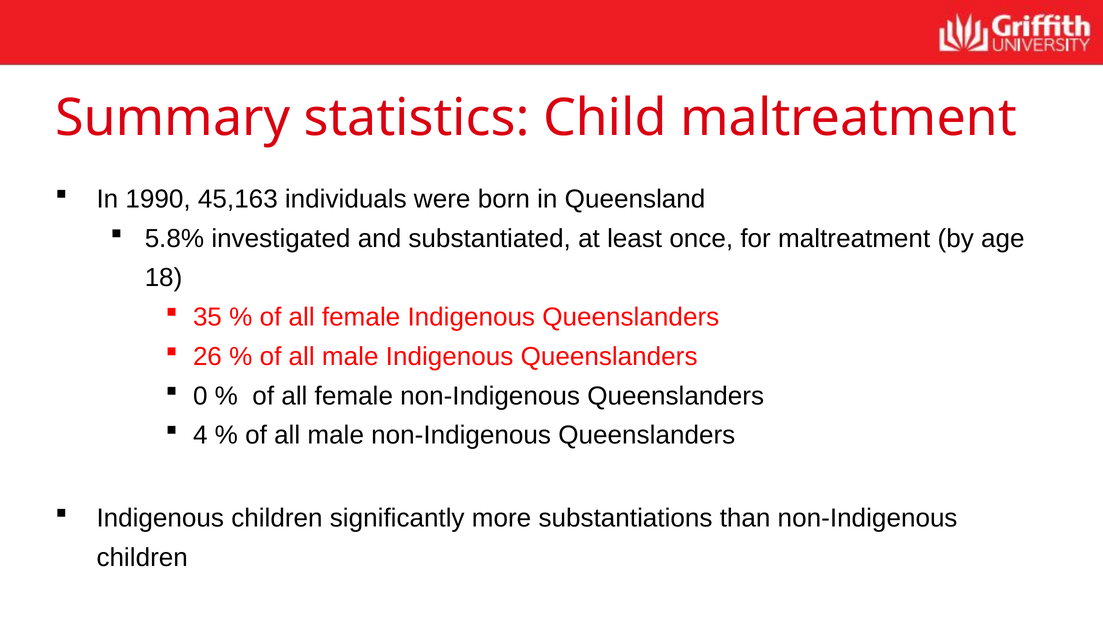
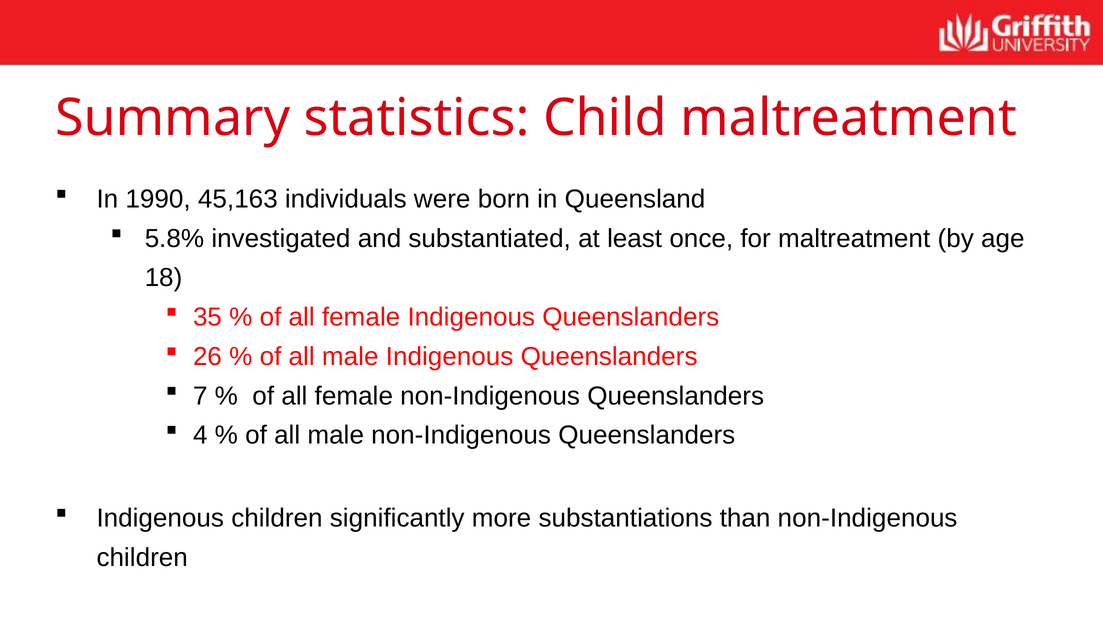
0: 0 -> 7
